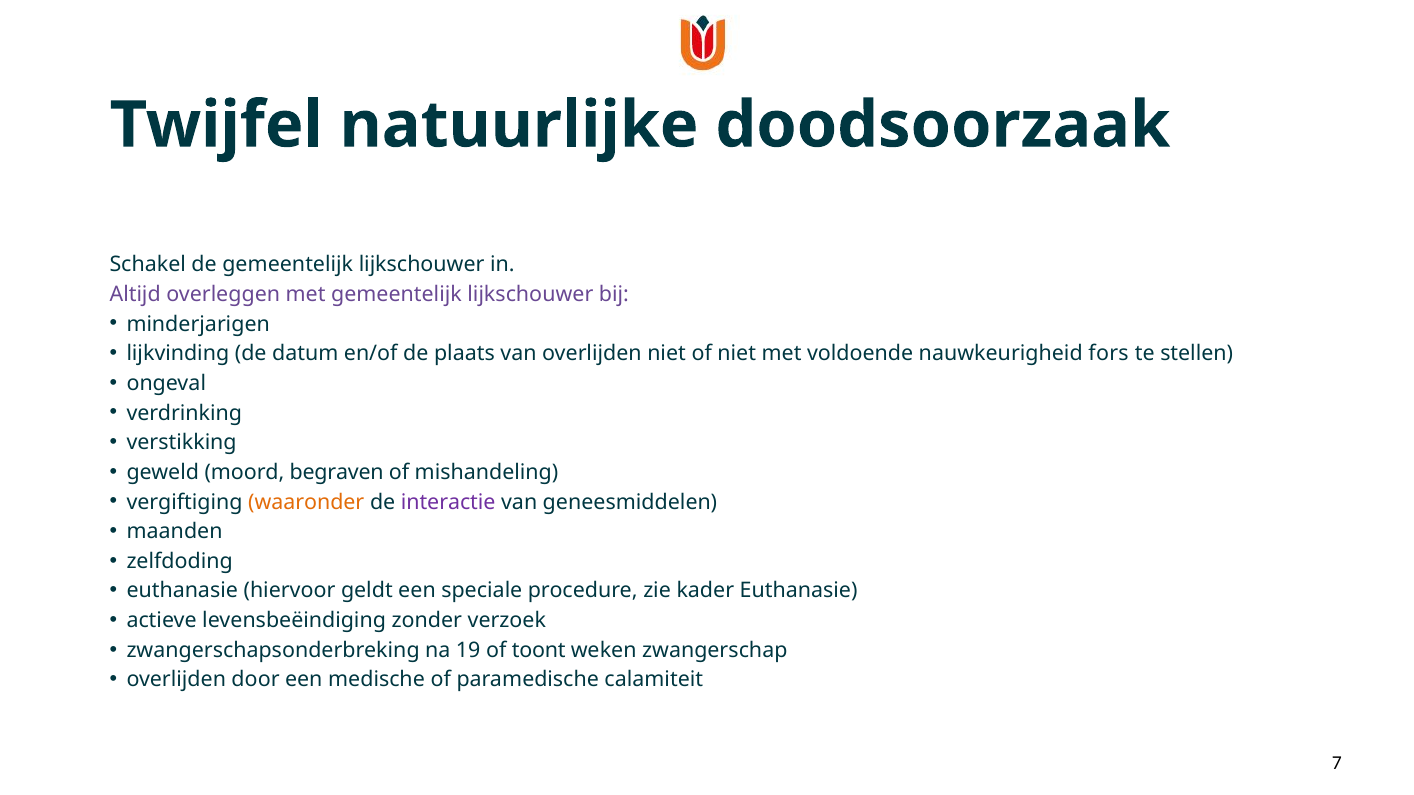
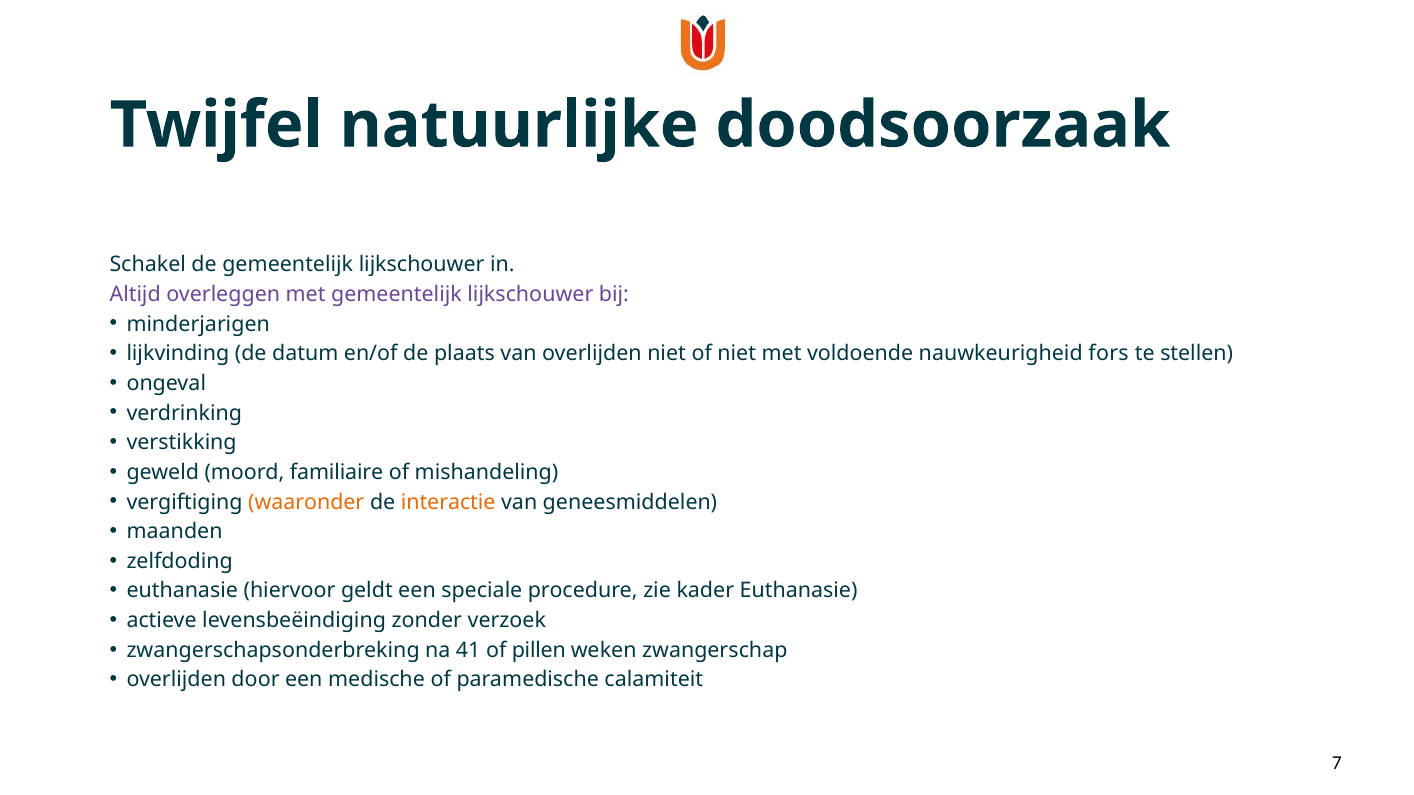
begraven: begraven -> familiaire
interactie colour: purple -> orange
19: 19 -> 41
toont: toont -> pillen
